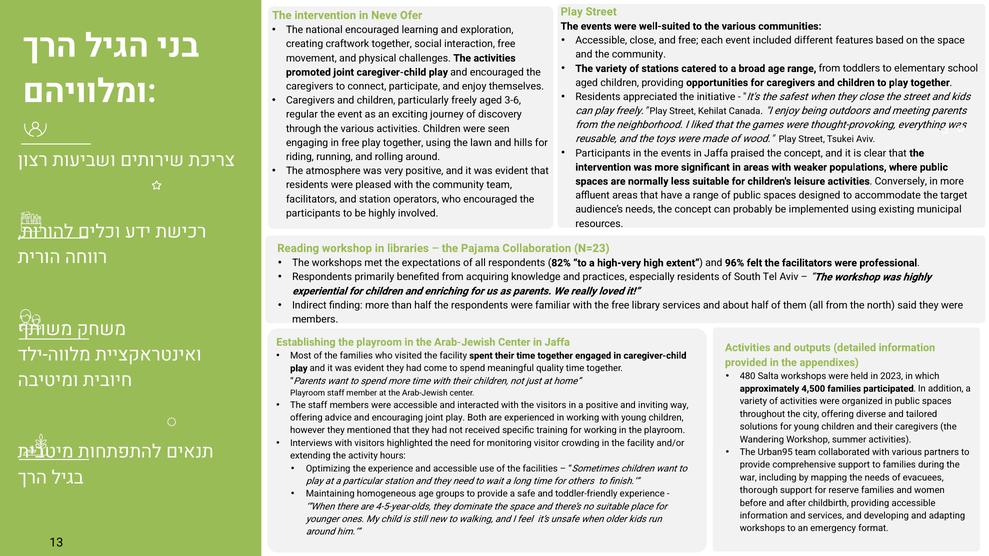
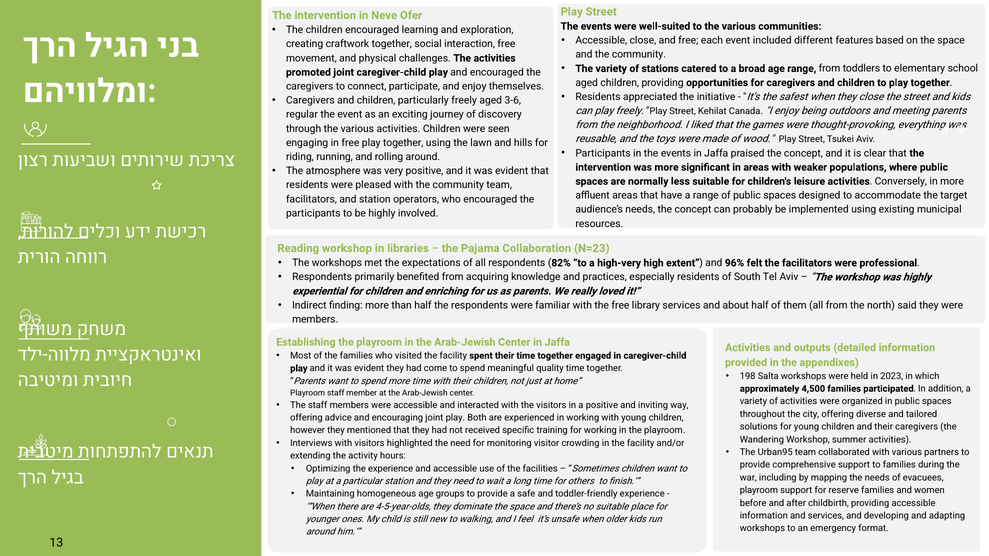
The national: national -> children
480: 480 -> 198
thorough at (759, 491): thorough -> playroom
